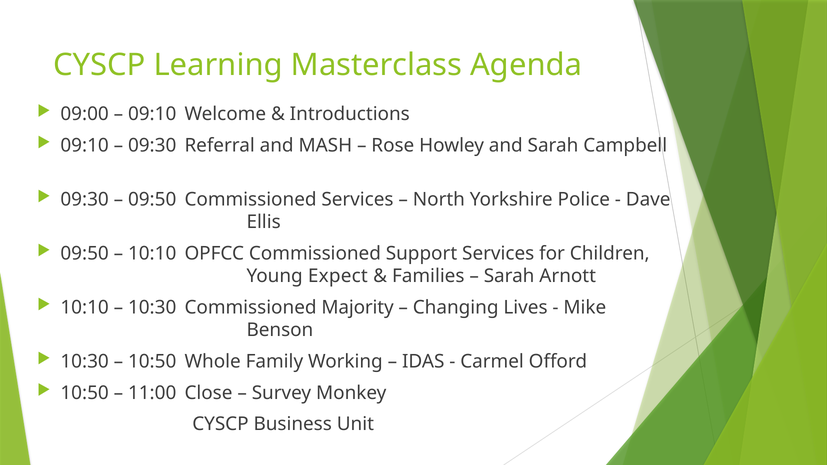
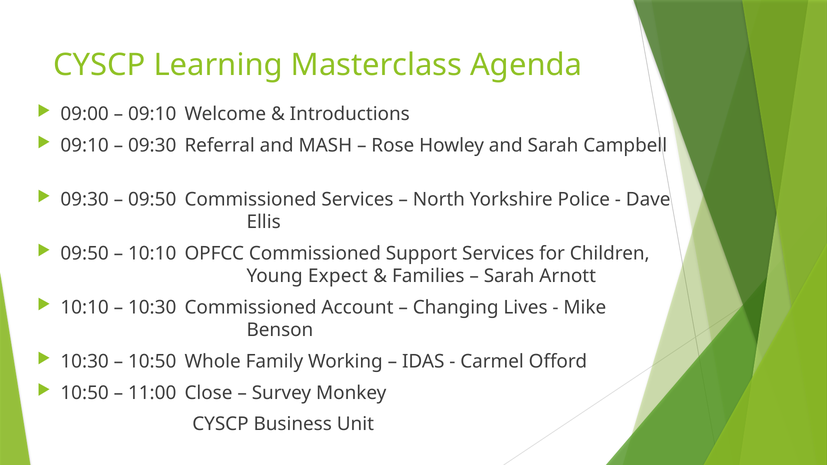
Majority: Majority -> Account
